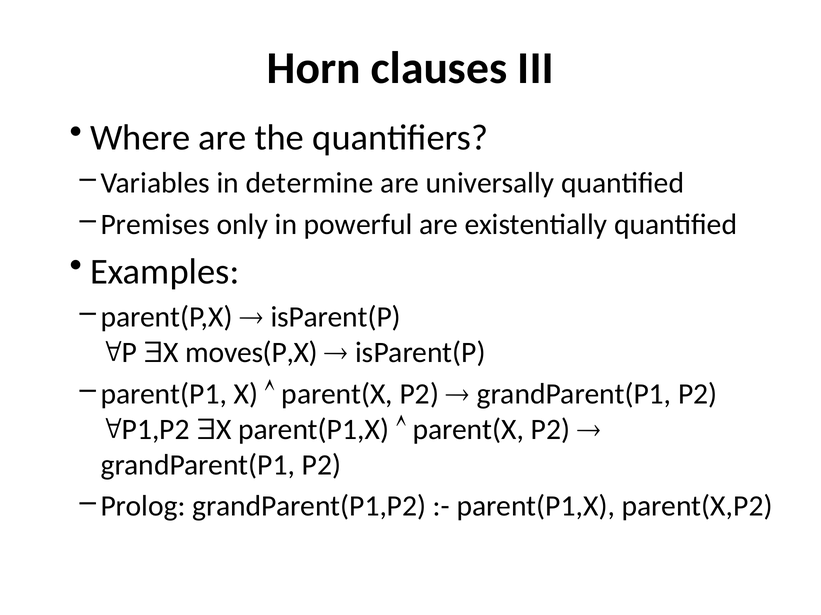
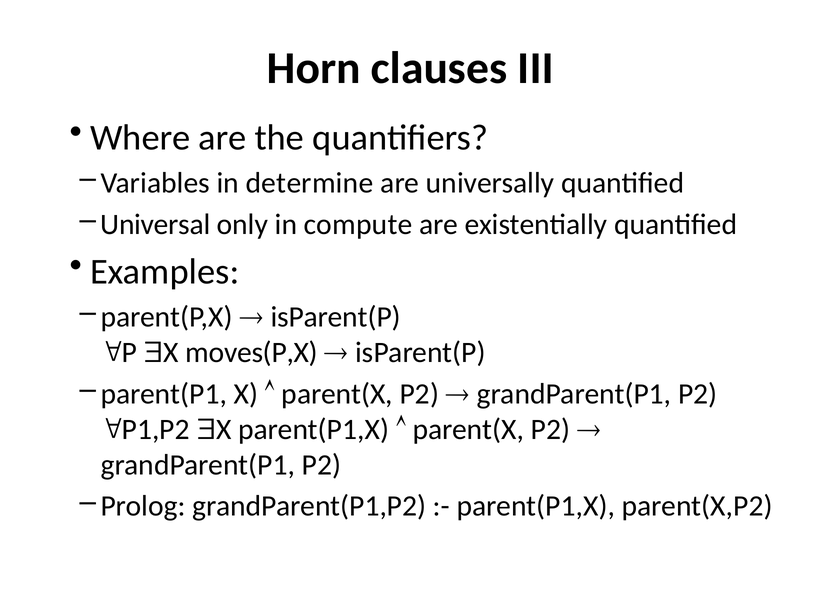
Premises: Premises -> Universal
powerful: powerful -> compute
